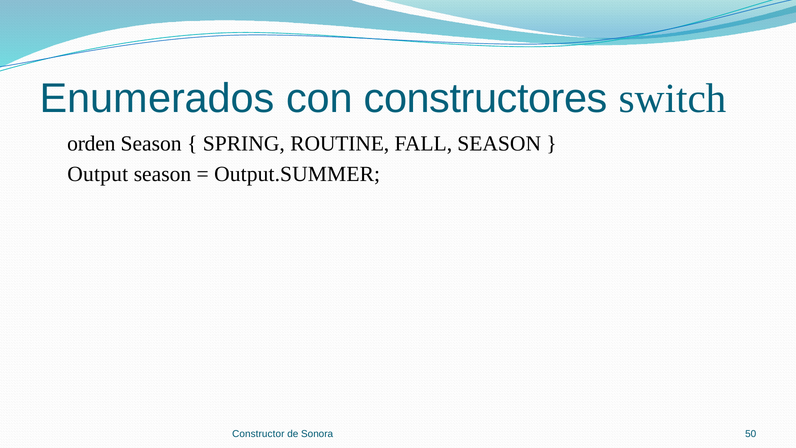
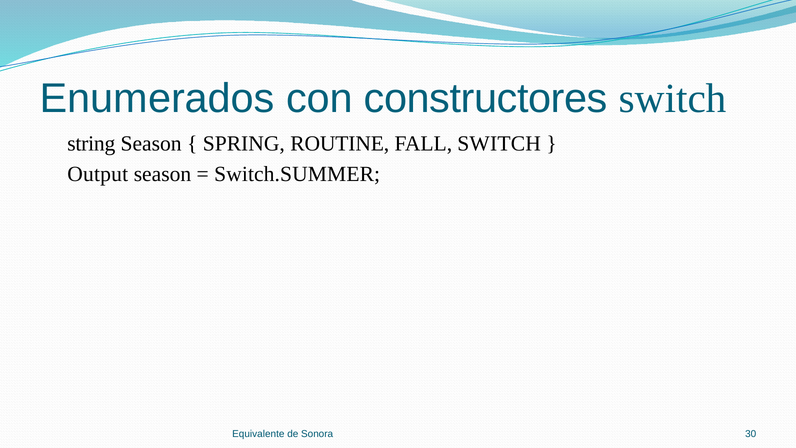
orden: orden -> string
FALL SEASON: SEASON -> SWITCH
Output.SUMMER: Output.SUMMER -> Switch.SUMMER
Constructor: Constructor -> Equivalente
50: 50 -> 30
